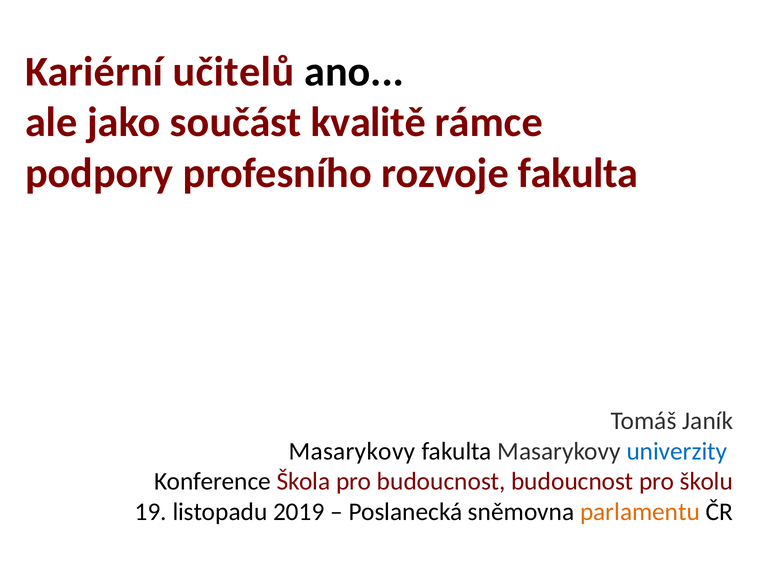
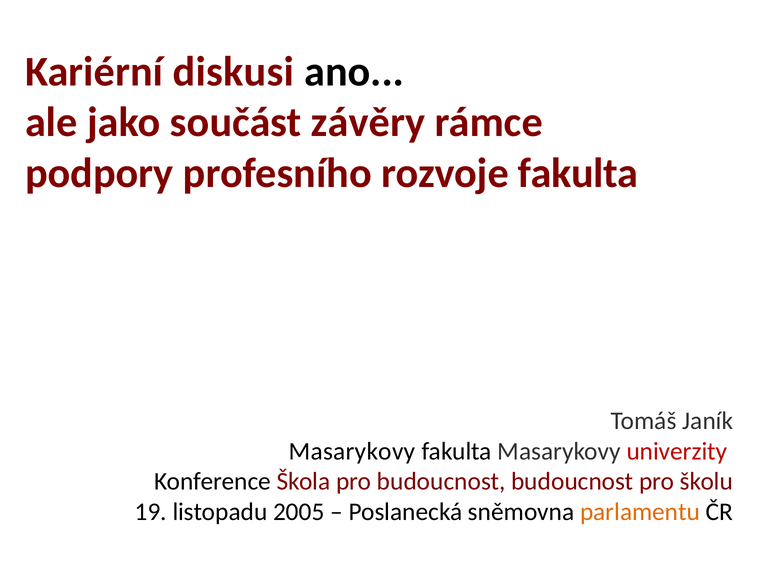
učitelů: učitelů -> diskusi
kvalitě: kvalitě -> závěry
univerzity colour: blue -> red
2019: 2019 -> 2005
